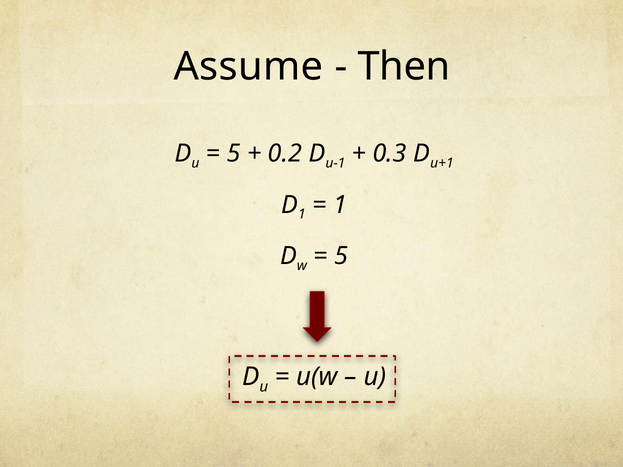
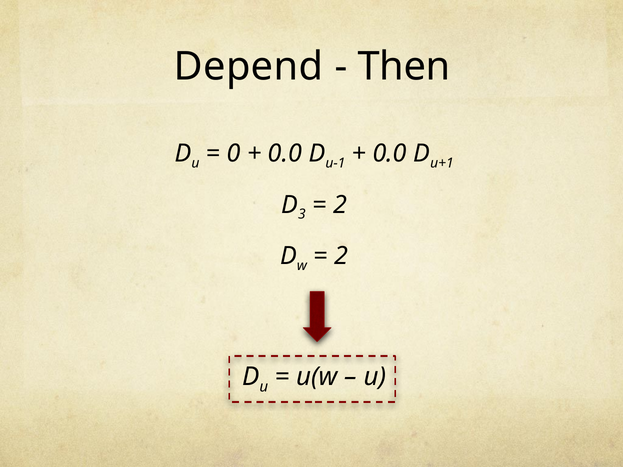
Assume: Assume -> Depend
5 at (234, 154): 5 -> 0
0.2 at (285, 154): 0.2 -> 0.0
0.3 at (390, 154): 0.3 -> 0.0
1 at (302, 215): 1 -> 3
1 at (340, 205): 1 -> 2
5 at (341, 256): 5 -> 2
